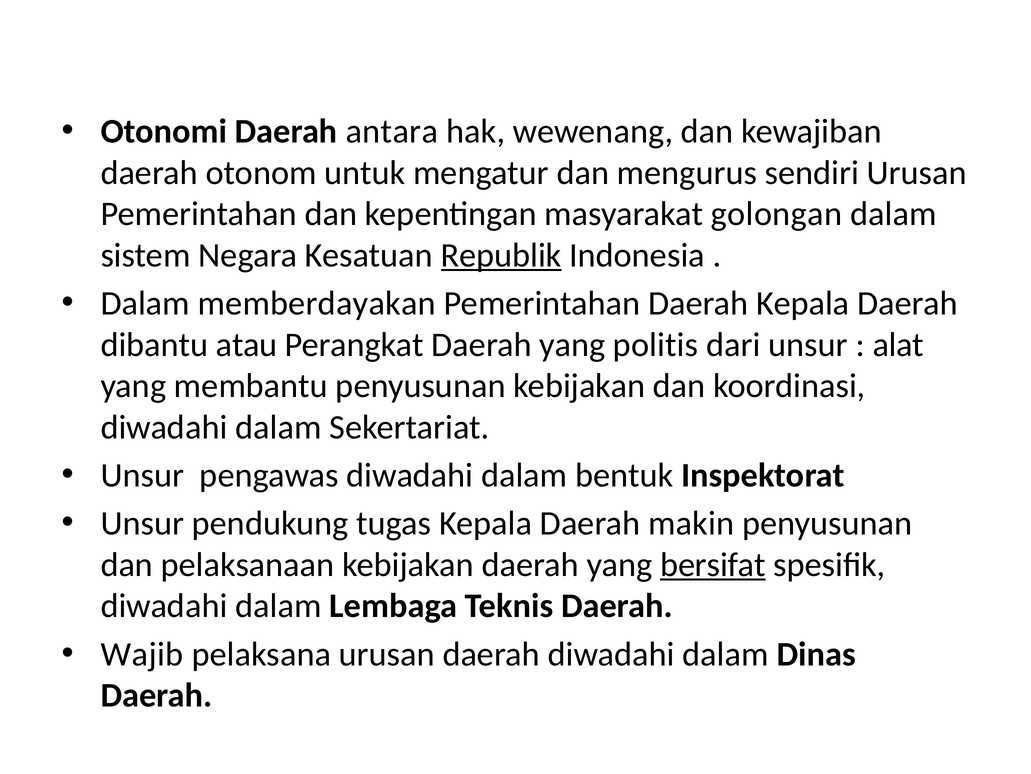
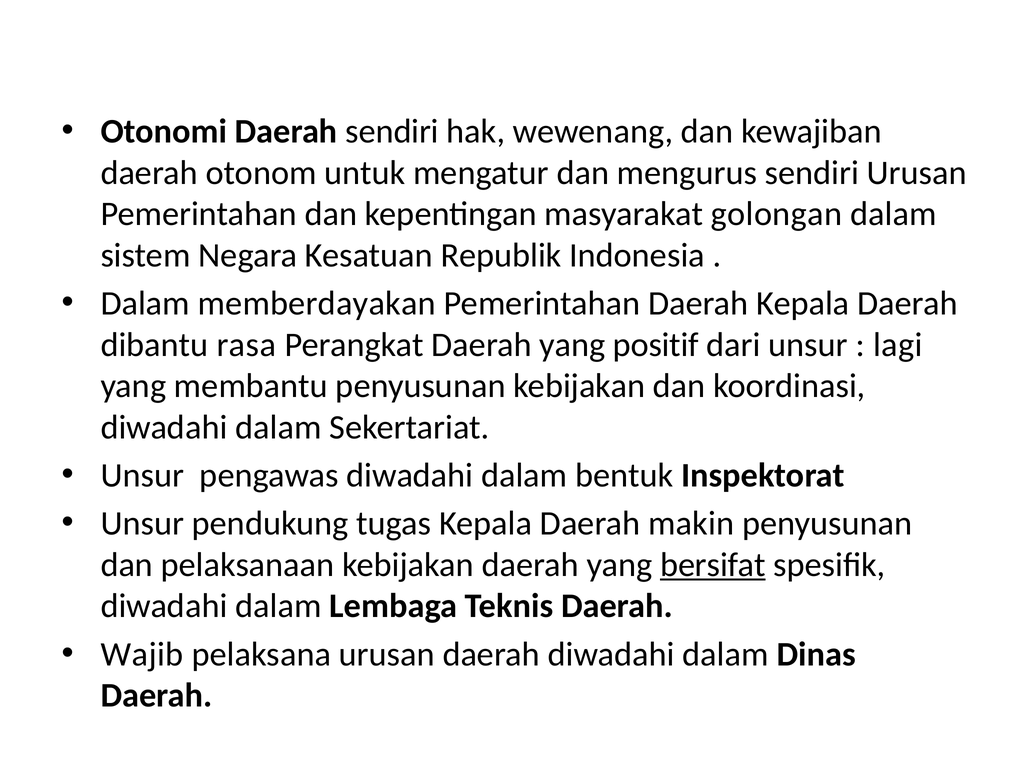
Daerah antara: antara -> sendiri
Republik underline: present -> none
atau: atau -> rasa
politis: politis -> positif
alat: alat -> lagi
